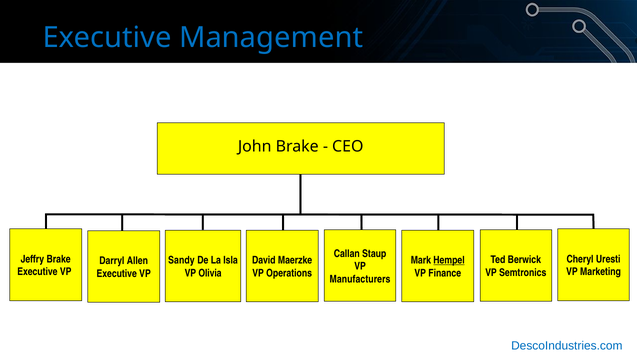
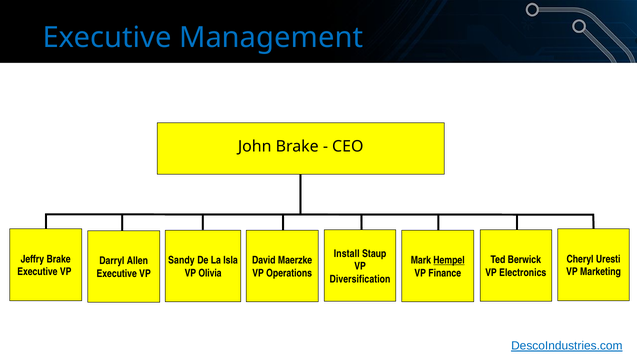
Callan: Callan -> Install
Semtronics: Semtronics -> Electronics
Manufacturers: Manufacturers -> Diversification
DescoIndustries.com underline: none -> present
